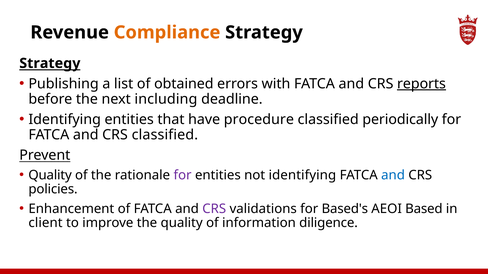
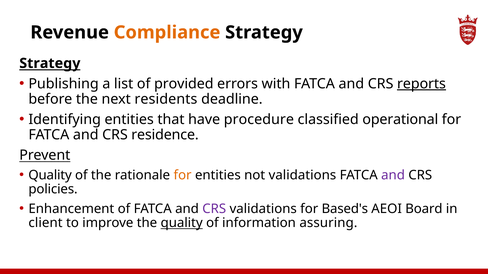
obtained: obtained -> provided
including: including -> residents
periodically: periodically -> operational
CRS classified: classified -> residence
for at (183, 175) colour: purple -> orange
not identifying: identifying -> validations
and at (393, 175) colour: blue -> purple
Based: Based -> Board
quality at (182, 223) underline: none -> present
diligence: diligence -> assuring
